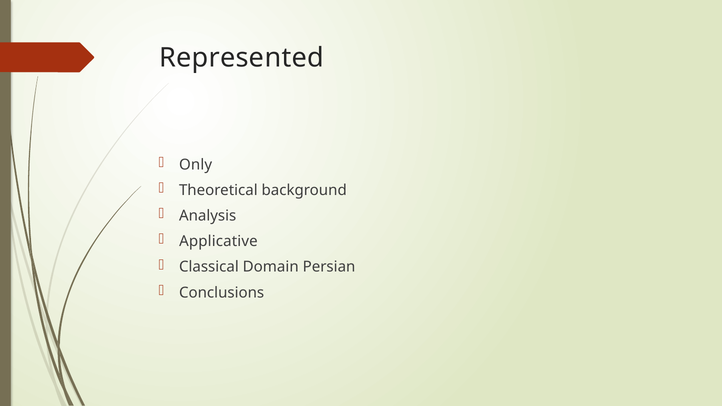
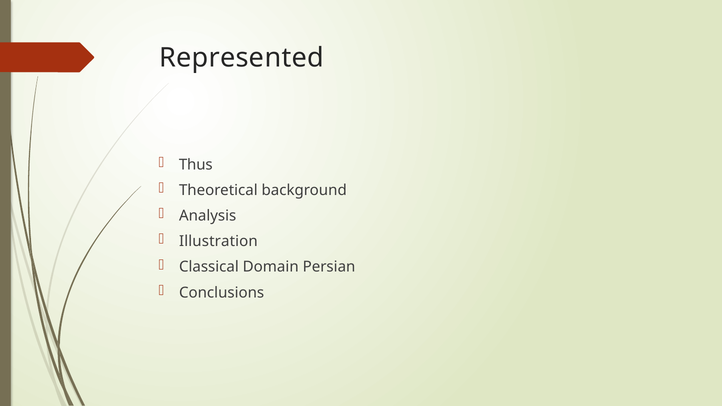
Only: Only -> Thus
Applicative: Applicative -> Illustration
